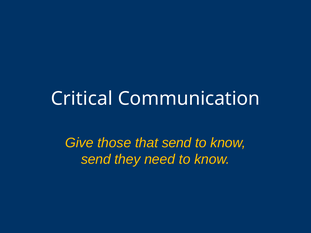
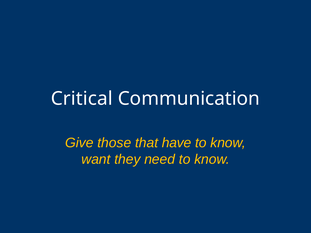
that send: send -> have
send at (96, 160): send -> want
